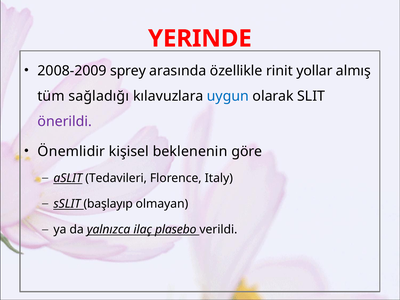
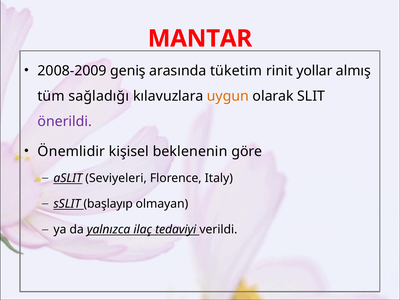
YERINDE: YERINDE -> MANTAR
sprey: sprey -> geniş
özellikle: özellikle -> tüketim
uygun colour: blue -> orange
Tedavileri: Tedavileri -> Seviyeleri
plasebo: plasebo -> tedaviyi
